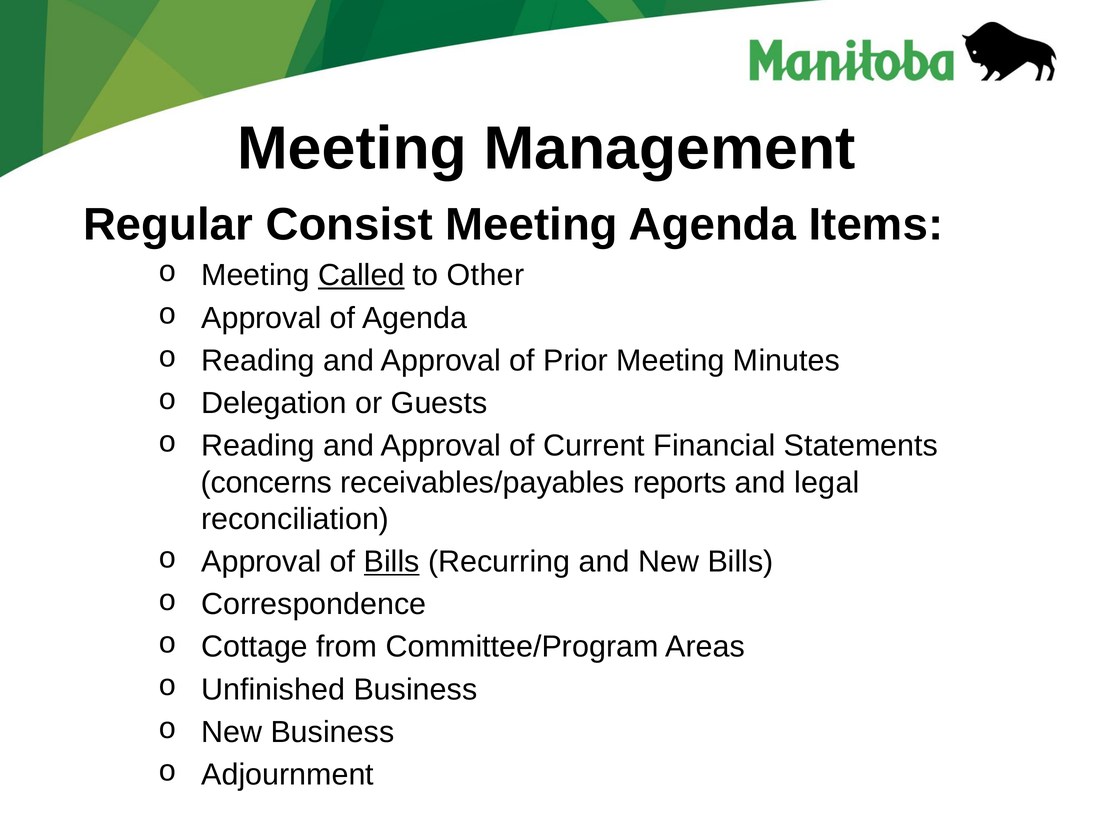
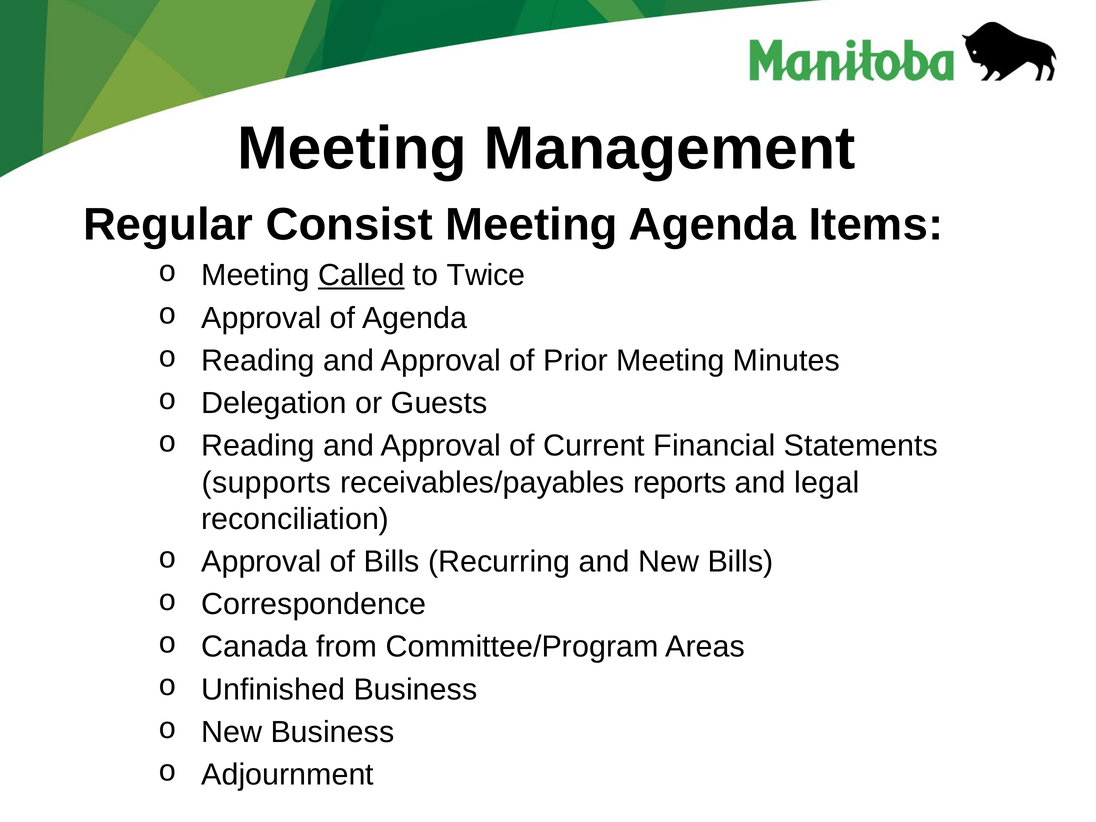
Other: Other -> Twice
concerns: concerns -> supports
Bills at (392, 562) underline: present -> none
Cottage: Cottage -> Canada
